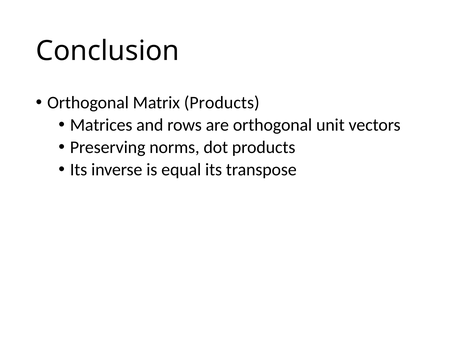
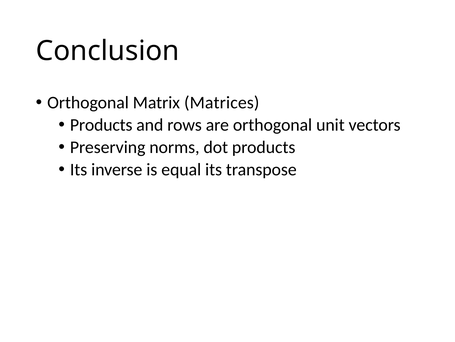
Matrix Products: Products -> Matrices
Matrices at (101, 125): Matrices -> Products
